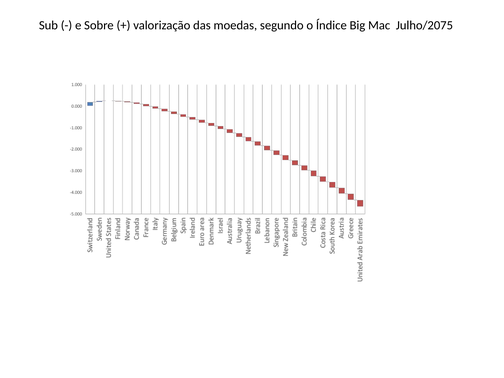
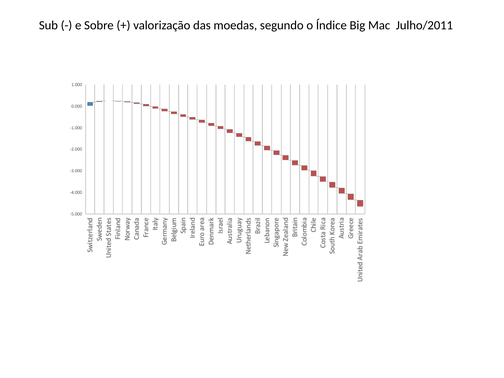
Julho/2075: Julho/2075 -> Julho/2011
